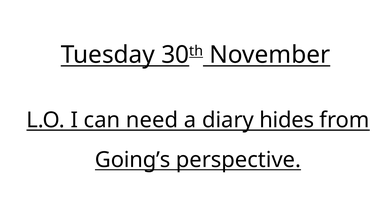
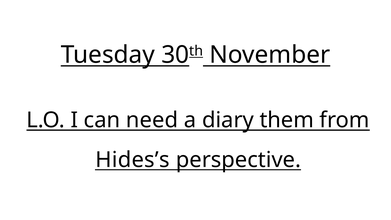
hides: hides -> them
Going’s: Going’s -> Hides’s
